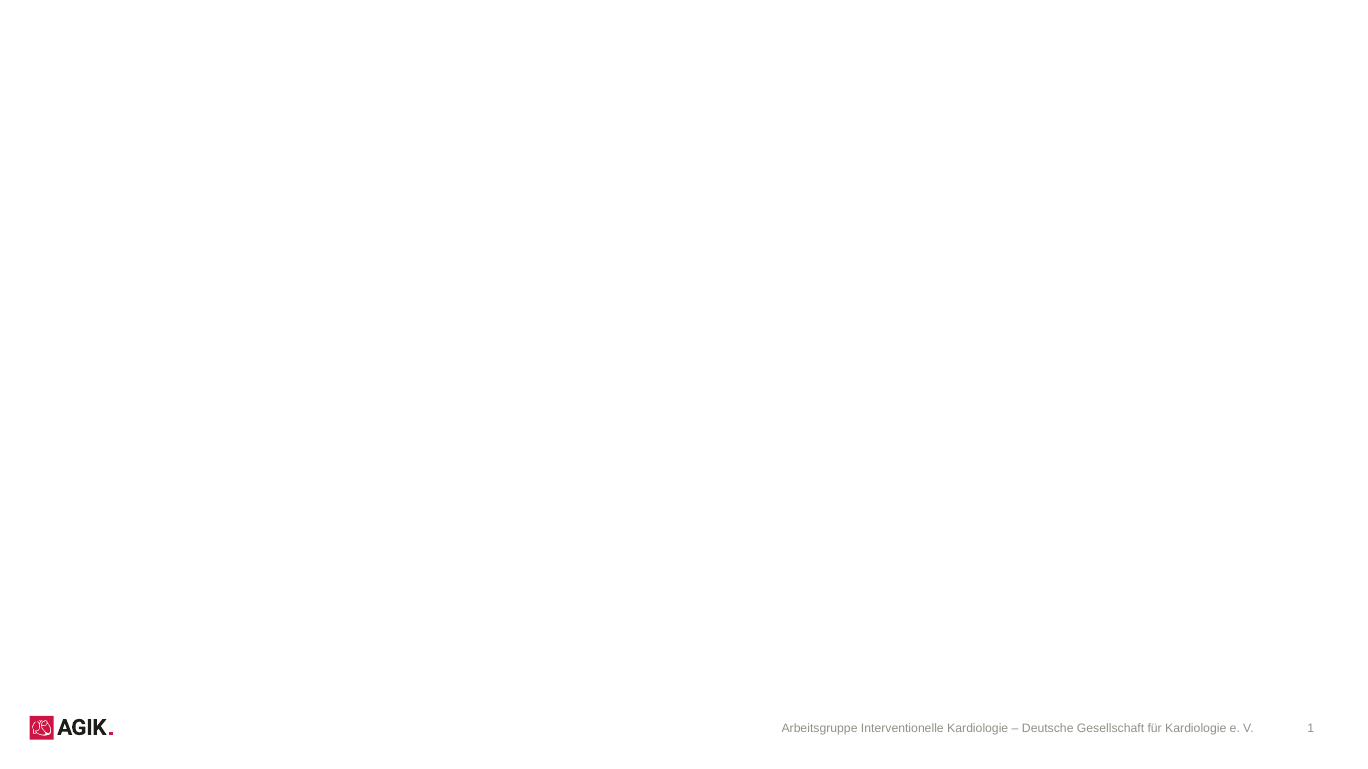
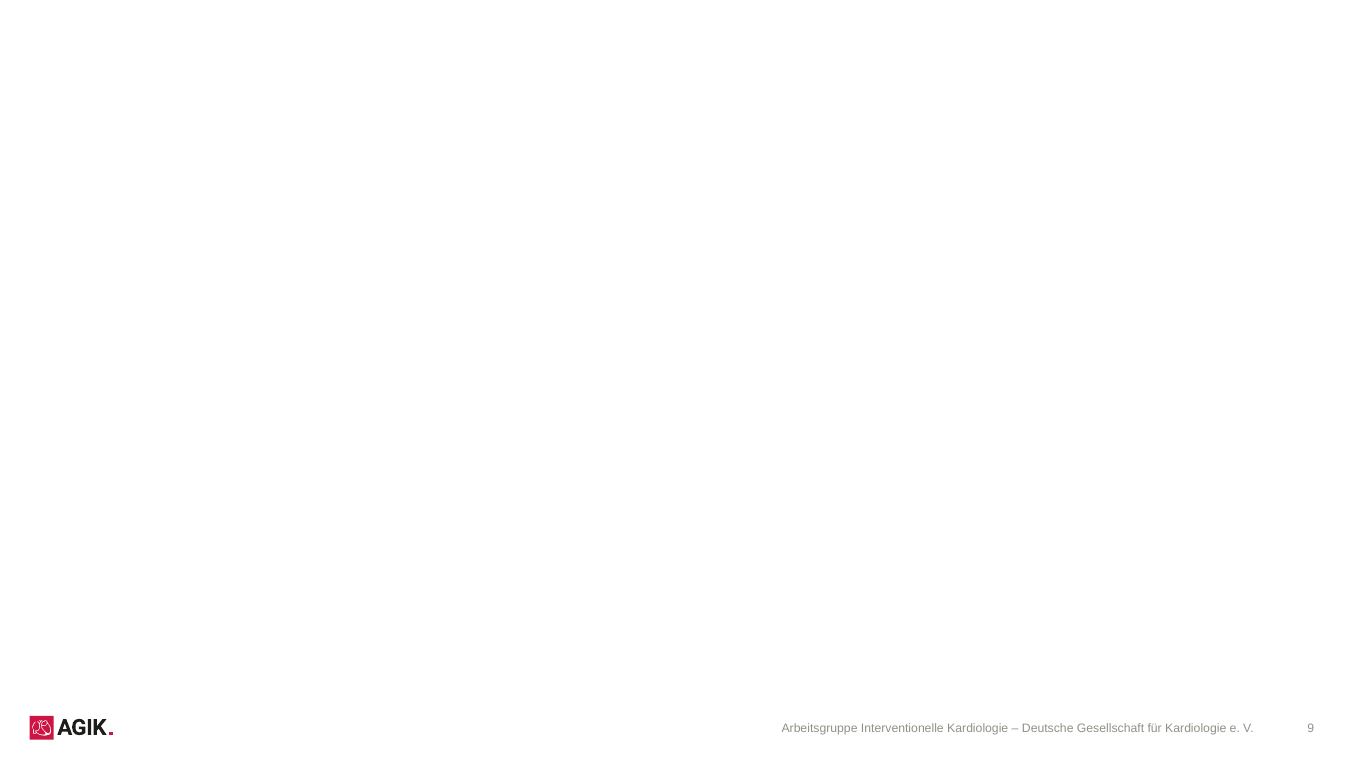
1: 1 -> 9
